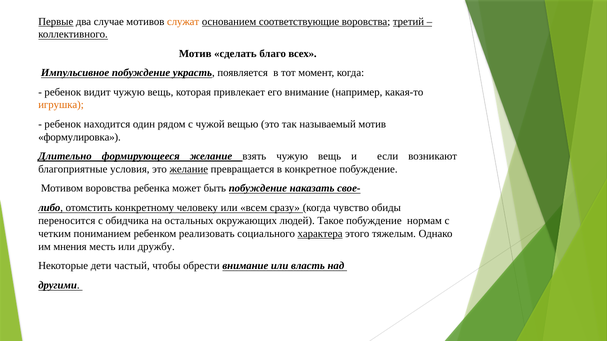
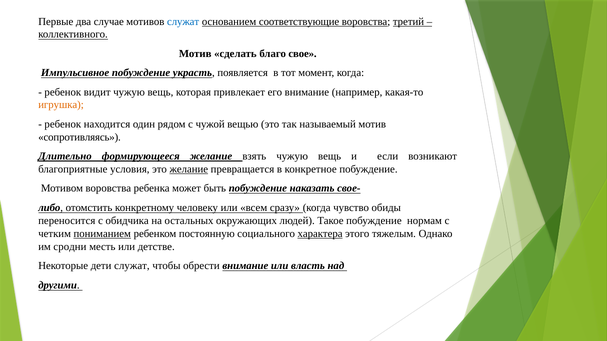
Первые underline: present -> none
служат at (183, 22) colour: orange -> blue
всех: всех -> свое
формулировка: формулировка -> сопротивляясь
пониманием underline: none -> present
реализовать: реализовать -> постоянную
мнения: мнения -> сродни
дружбу: дружбу -> детстве
дети частый: частый -> служат
